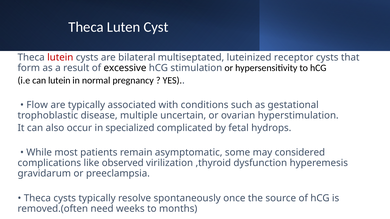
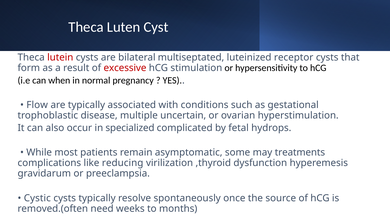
excessive colour: black -> red
can lutein: lutein -> when
considered: considered -> treatments
observed: observed -> reducing
Theca at (37, 199): Theca -> Cystic
